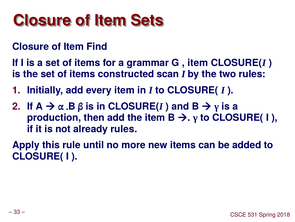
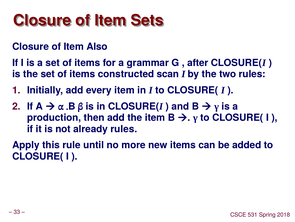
Find: Find -> Also
item at (198, 63): item -> after
